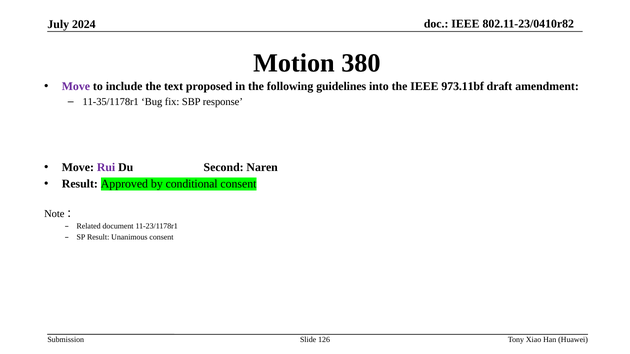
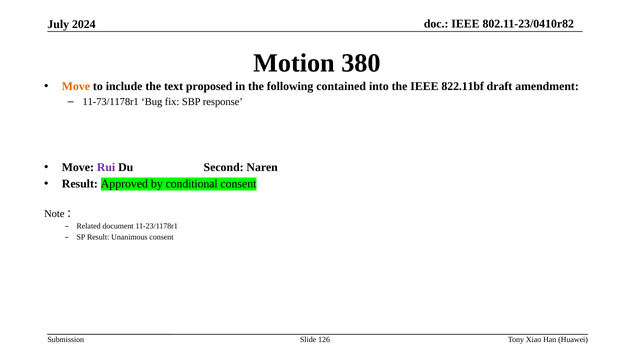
Move at (76, 87) colour: purple -> orange
guidelines: guidelines -> contained
973.11bf: 973.11bf -> 822.11bf
11-35/1178r1: 11-35/1178r1 -> 11-73/1178r1
